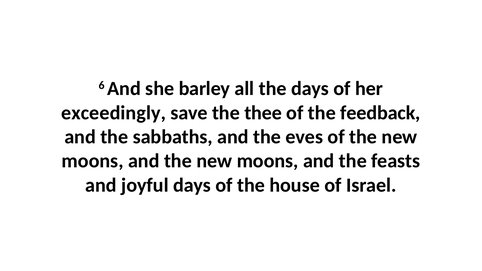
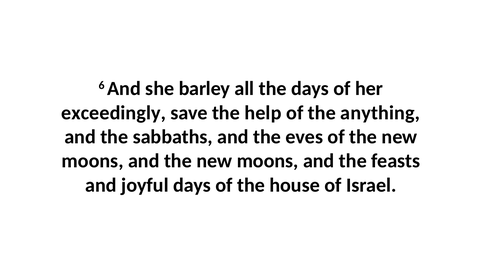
thee: thee -> help
feedback: feedback -> anything
